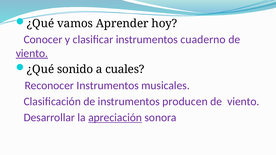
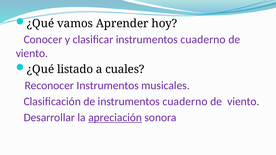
viento at (32, 53) underline: present -> none
sonido: sonido -> listado
de instrumentos producen: producen -> cuaderno
